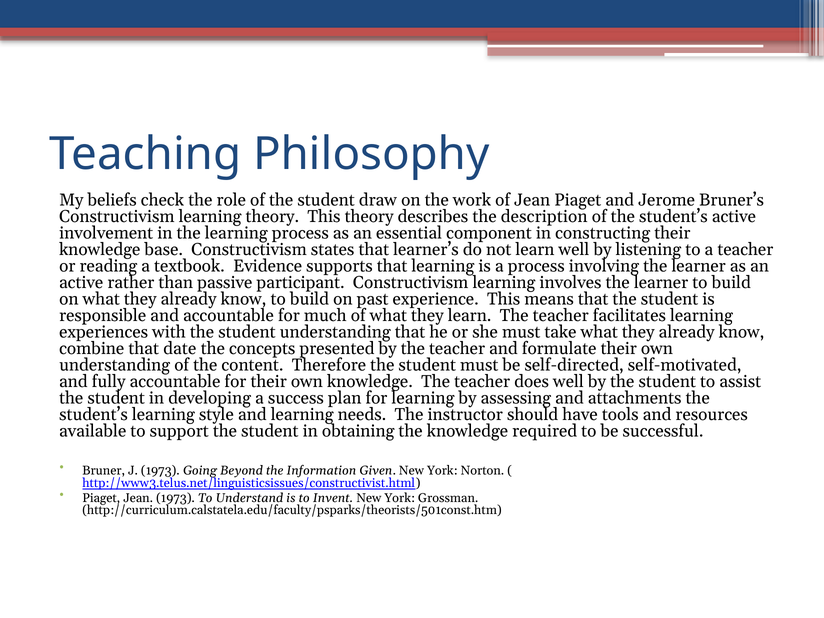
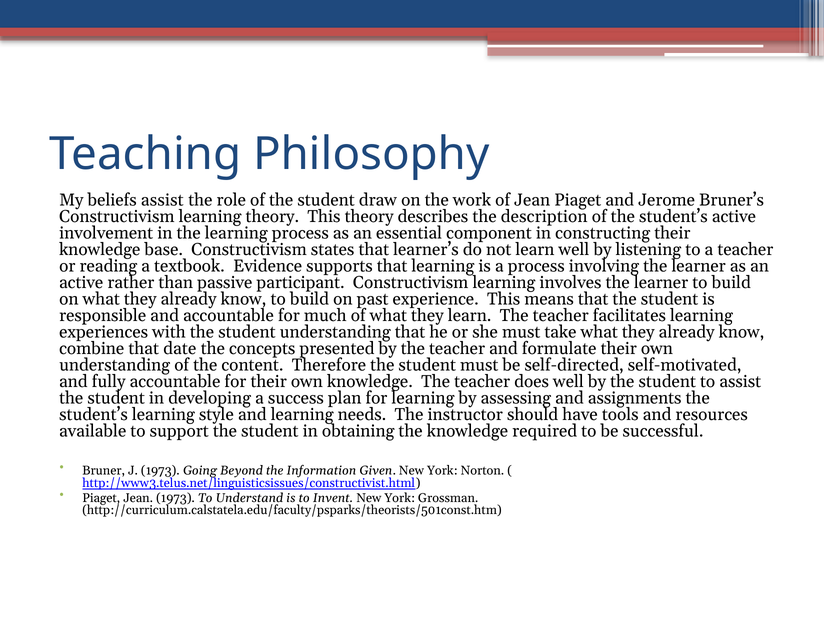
beliefs check: check -> assist
attachments: attachments -> assignments
